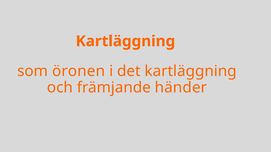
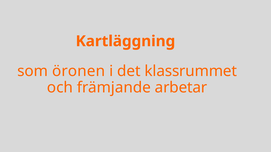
det kartläggning: kartläggning -> klassrummet
händer: händer -> arbetar
